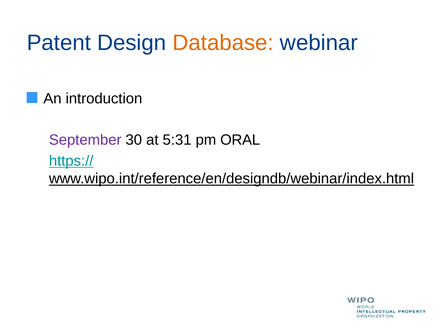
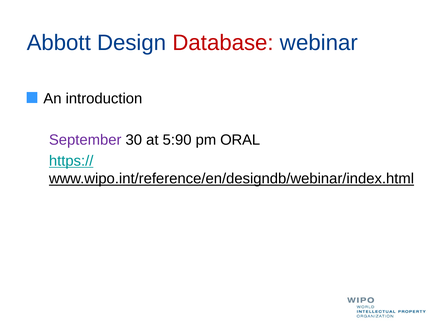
Patent: Patent -> Abbott
Database colour: orange -> red
5:31: 5:31 -> 5:90
